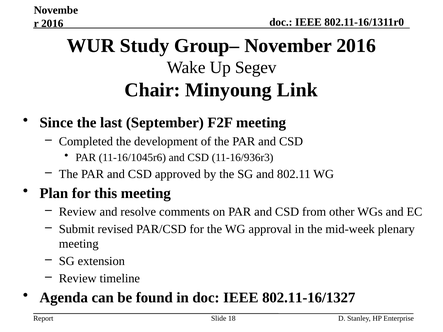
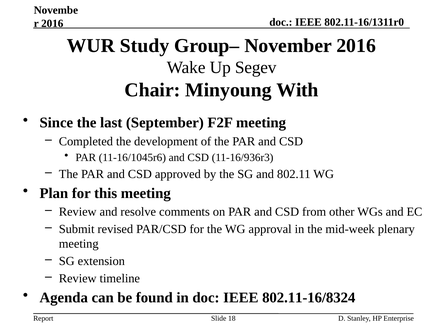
Link: Link -> With
802.11-16/1327: 802.11-16/1327 -> 802.11-16/8324
